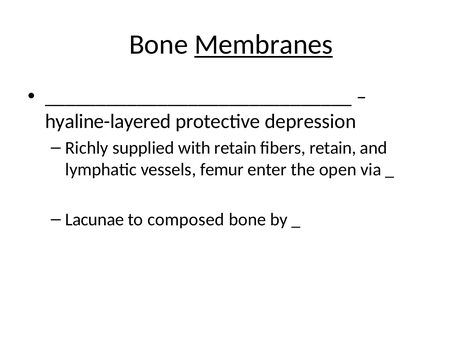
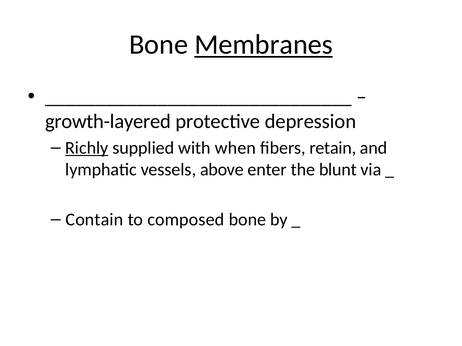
hyaline-layered: hyaline-layered -> growth-layered
Richly underline: none -> present
with retain: retain -> when
femur: femur -> above
open: open -> blunt
Lacunae: Lacunae -> Contain
